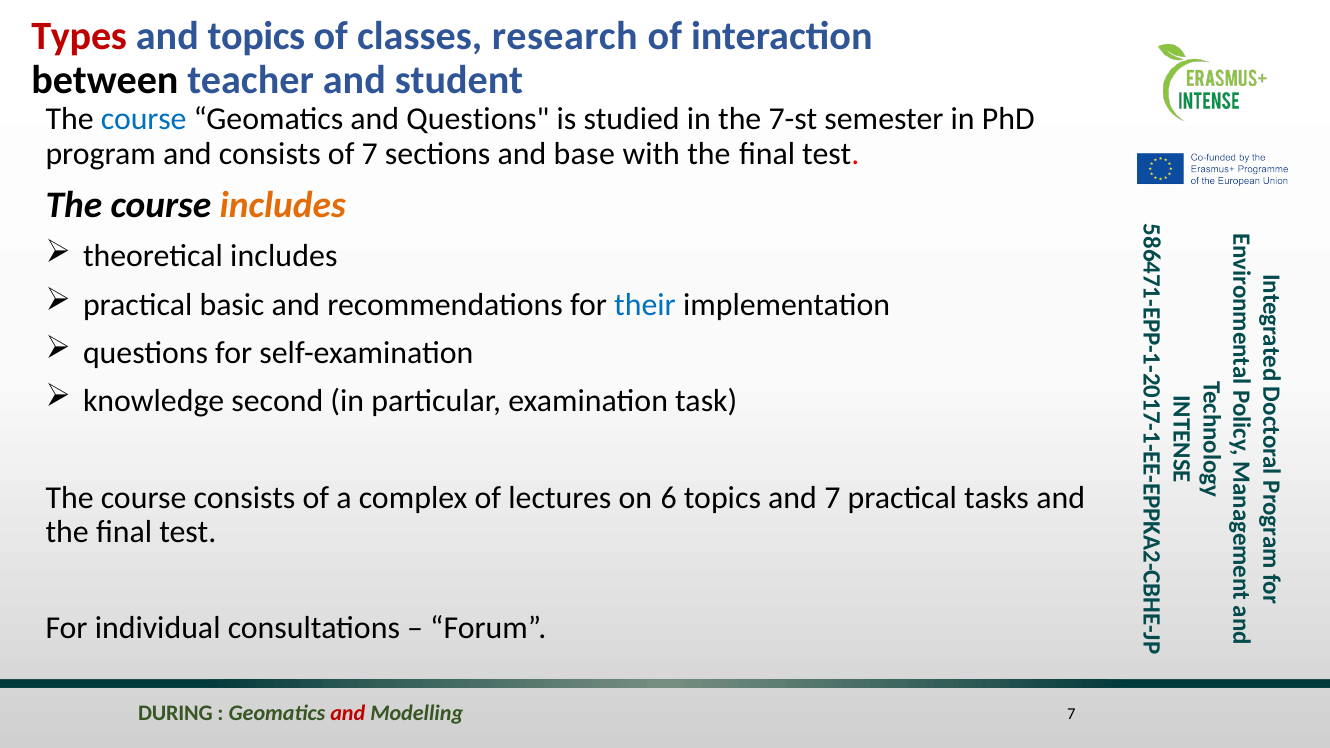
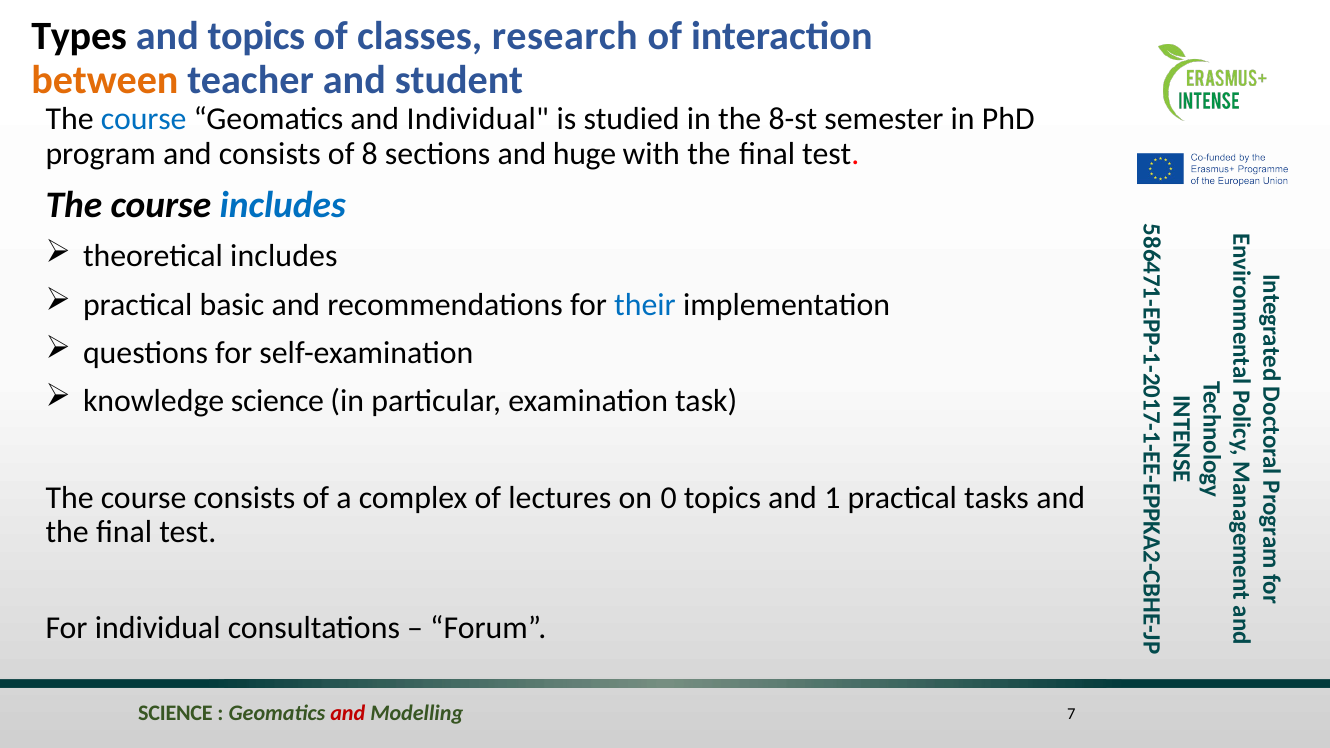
Types colour: red -> black
between colour: black -> orange
and Questions: Questions -> Individual
7-st: 7-st -> 8-st
of 7: 7 -> 8
base: base -> huge
includes at (283, 205) colour: orange -> blue
knowledge second: second -> science
on 6: 6 -> 0
and 7: 7 -> 1
DURING at (175, 713): DURING -> SCIENCE
